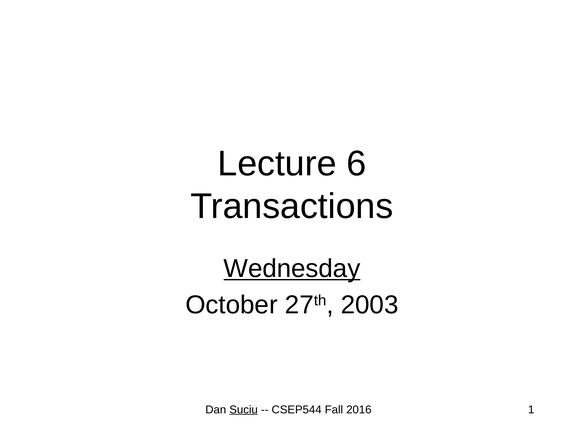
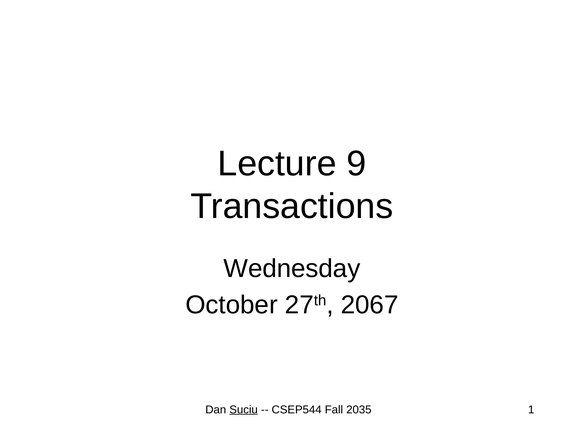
6: 6 -> 9
Wednesday underline: present -> none
2003: 2003 -> 2067
2016: 2016 -> 2035
